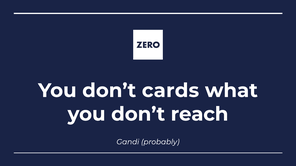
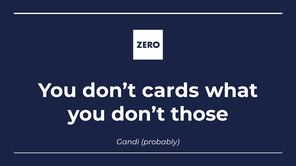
reach: reach -> those
